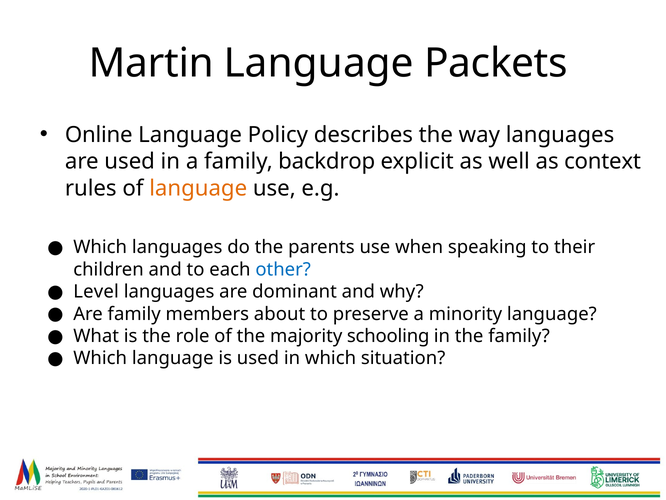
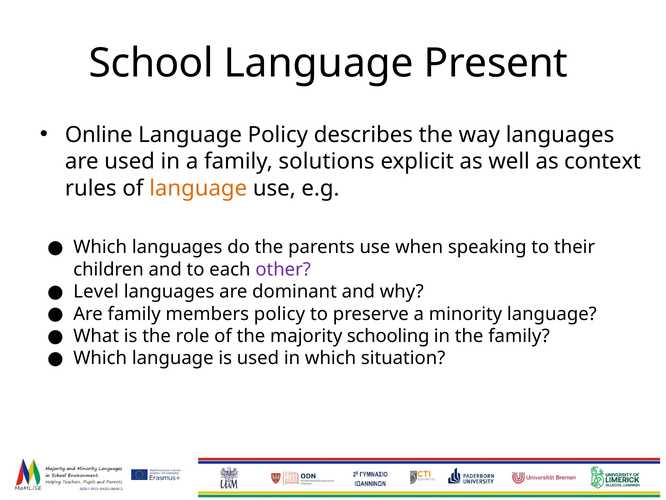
Martin: Martin -> School
Packets: Packets -> Present
backdrop: backdrop -> solutions
other colour: blue -> purple
members about: about -> policy
